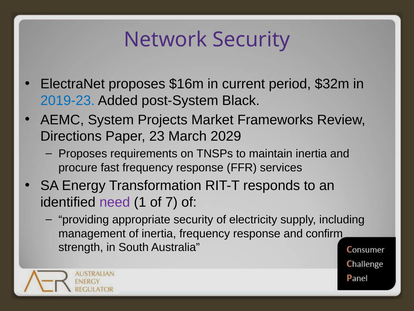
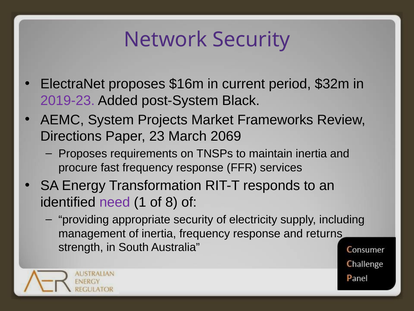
2019-23 colour: blue -> purple
2029: 2029 -> 2069
7: 7 -> 8
confirm: confirm -> returns
